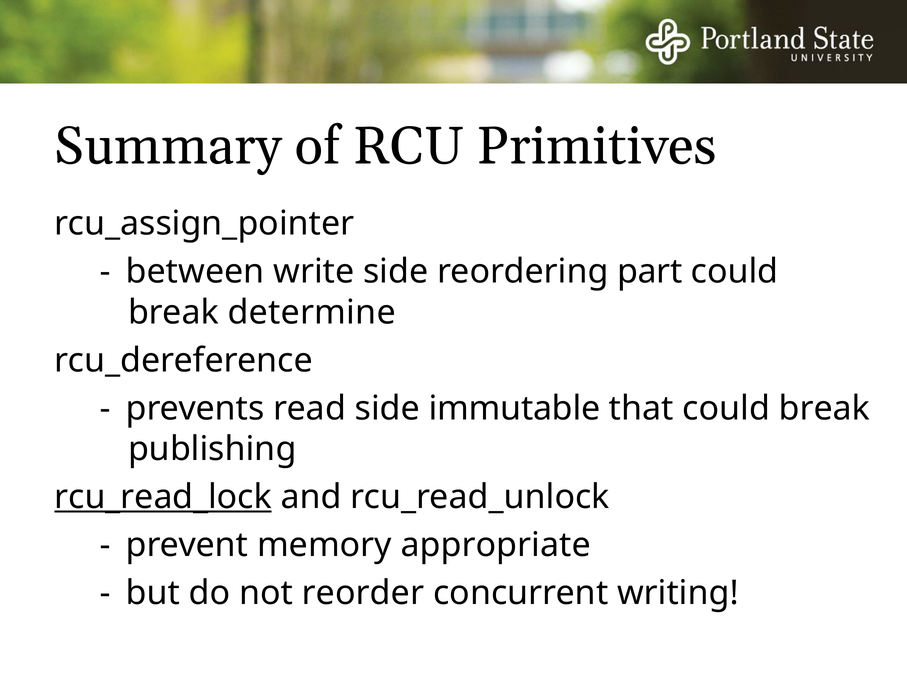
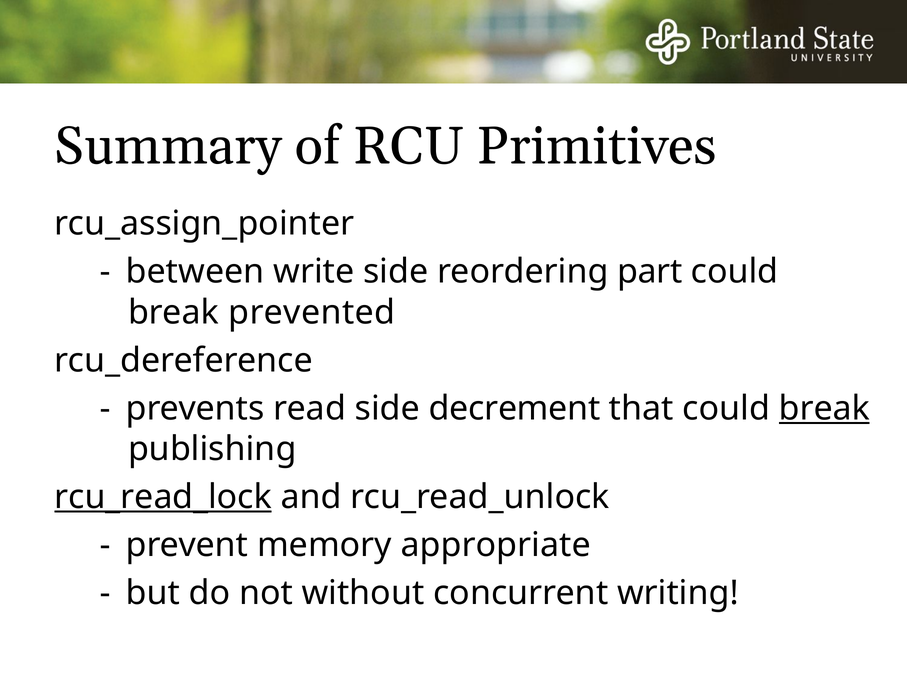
determine: determine -> prevented
immutable: immutable -> decrement
break at (824, 408) underline: none -> present
reorder: reorder -> without
